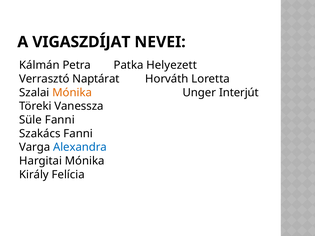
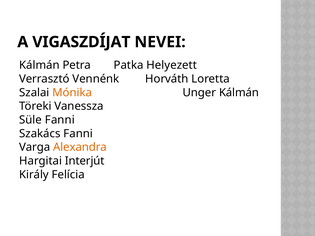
Naptárat: Naptárat -> Vennénk
Unger Interjút: Interjút -> Kálmán
Alexandra colour: blue -> orange
Hargitai Mónika: Mónika -> Interjút
